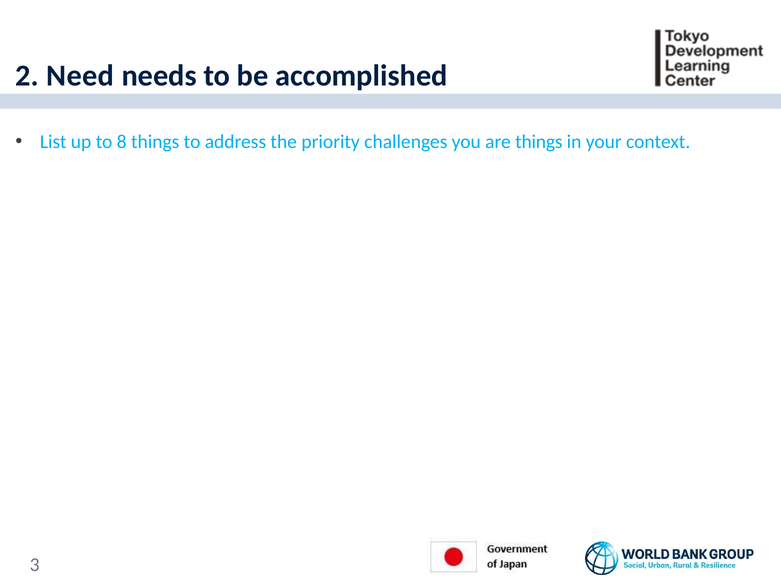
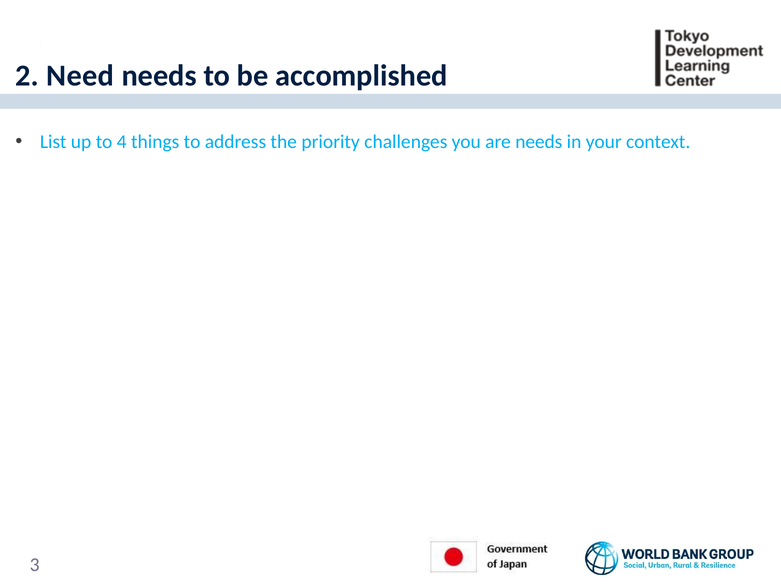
8: 8 -> 4
are things: things -> needs
